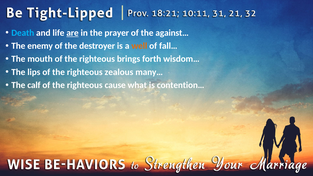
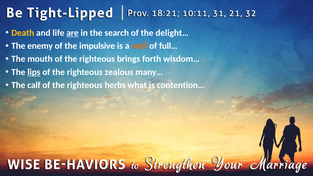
Death colour: light blue -> yellow
prayer: prayer -> search
against…: against… -> delight…
destroyer: destroyer -> impulsive
fall…: fall… -> full…
lips underline: none -> present
cause: cause -> herbs
